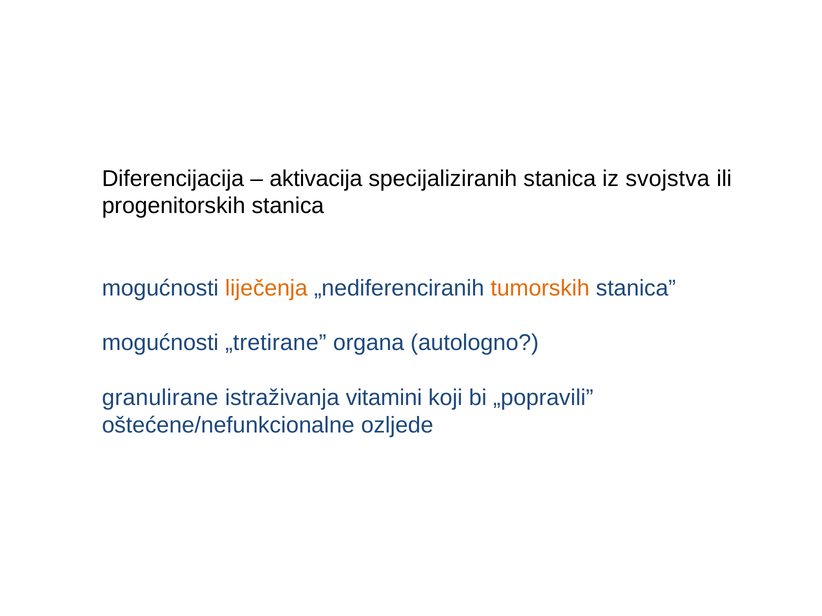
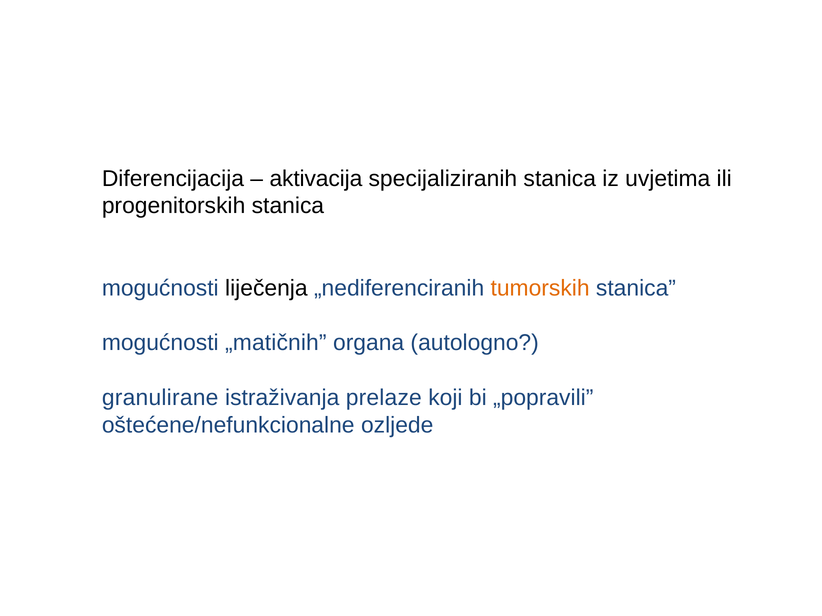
svojstva: svojstva -> uvjetima
liječenja colour: orange -> black
„tretirane: „tretirane -> „matičnih
vitamini: vitamini -> prelaze
